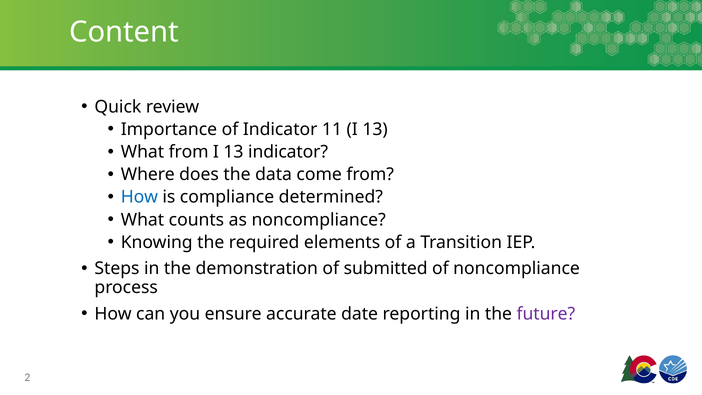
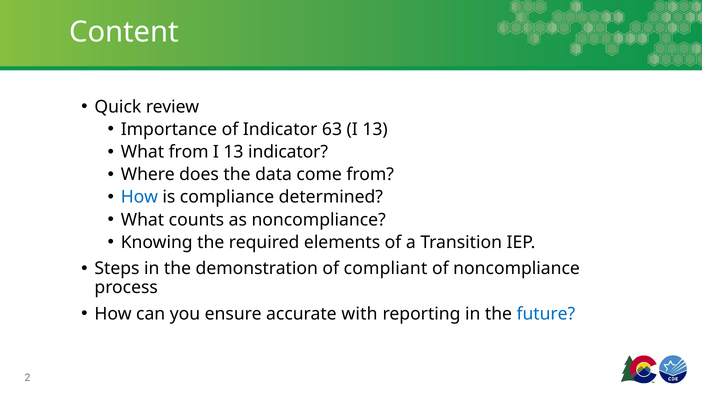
11: 11 -> 63
submitted: submitted -> compliant
date: date -> with
future colour: purple -> blue
